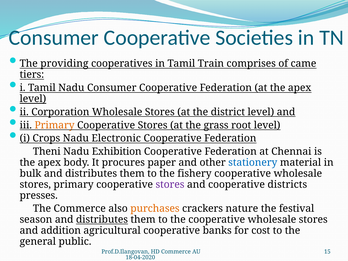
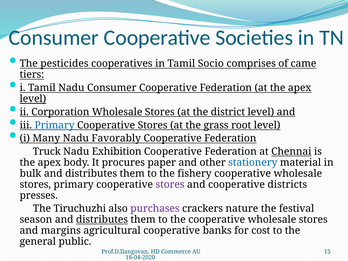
providing: providing -> pesticides
Train: Train -> Socio
Primary at (55, 125) colour: orange -> blue
Crops: Crops -> Many
Electronic: Electronic -> Favorably
Theni: Theni -> Truck
Chennai underline: none -> present
The Commerce: Commerce -> Tiruchuzhi
purchases colour: orange -> purple
addition: addition -> margins
